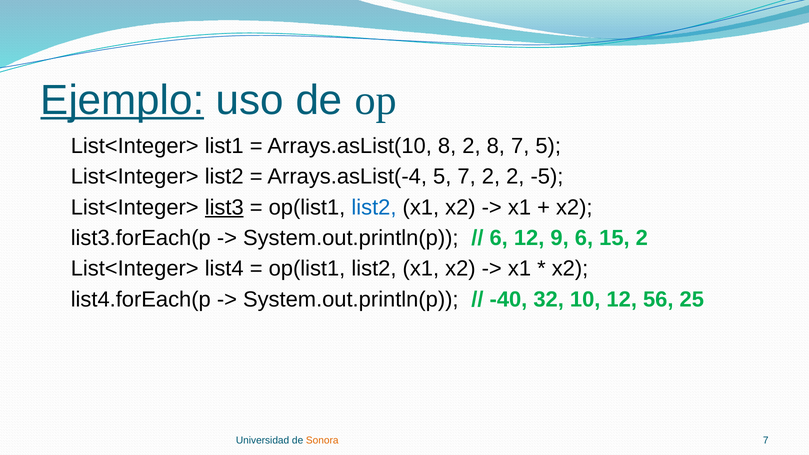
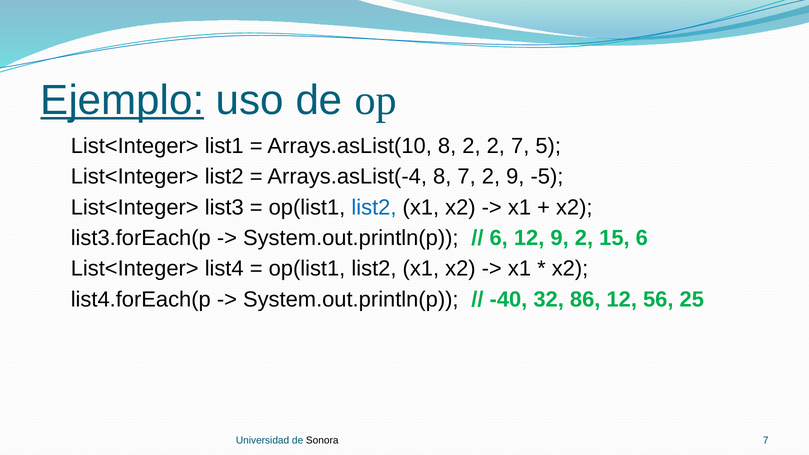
2 8: 8 -> 2
Arrays.asList(-4 5: 5 -> 8
2 2: 2 -> 9
list3 underline: present -> none
9 6: 6 -> 2
15 2: 2 -> 6
10: 10 -> 86
Sonora colour: orange -> black
